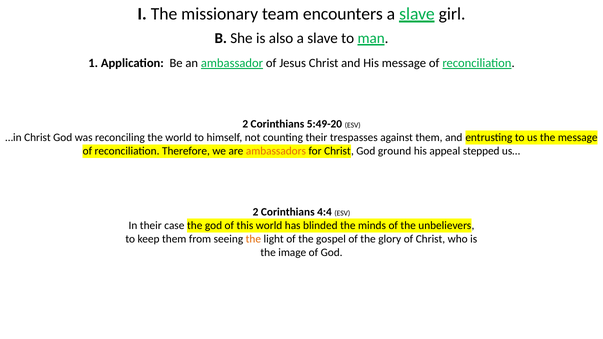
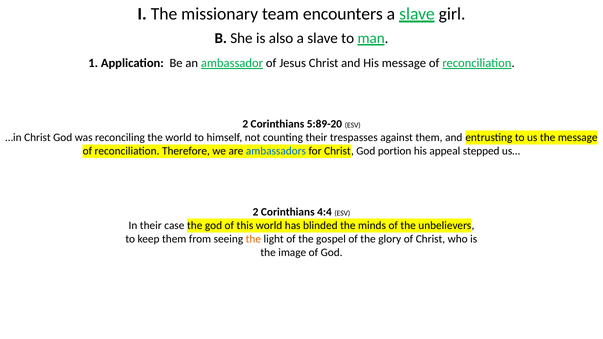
5:49-20: 5:49-20 -> 5:89-20
ambassadors colour: orange -> blue
ground: ground -> portion
